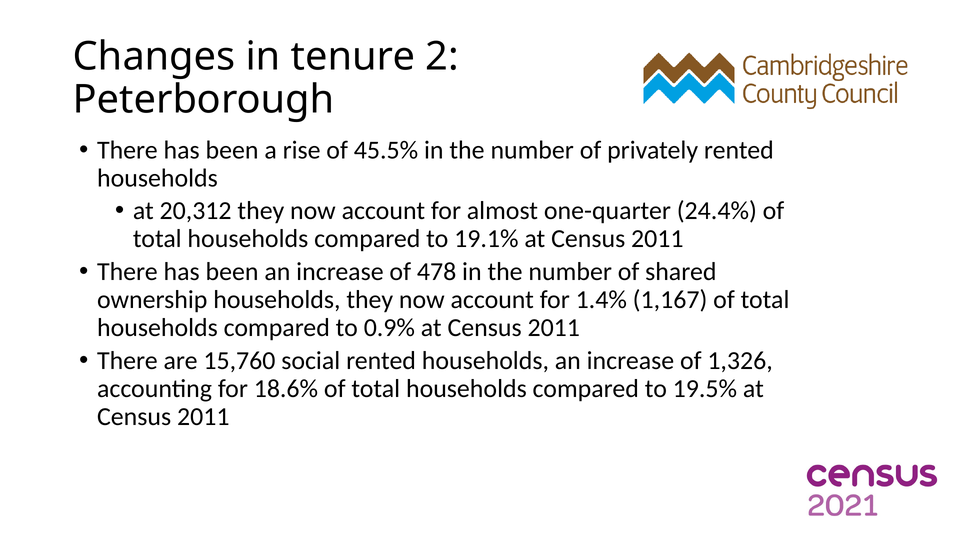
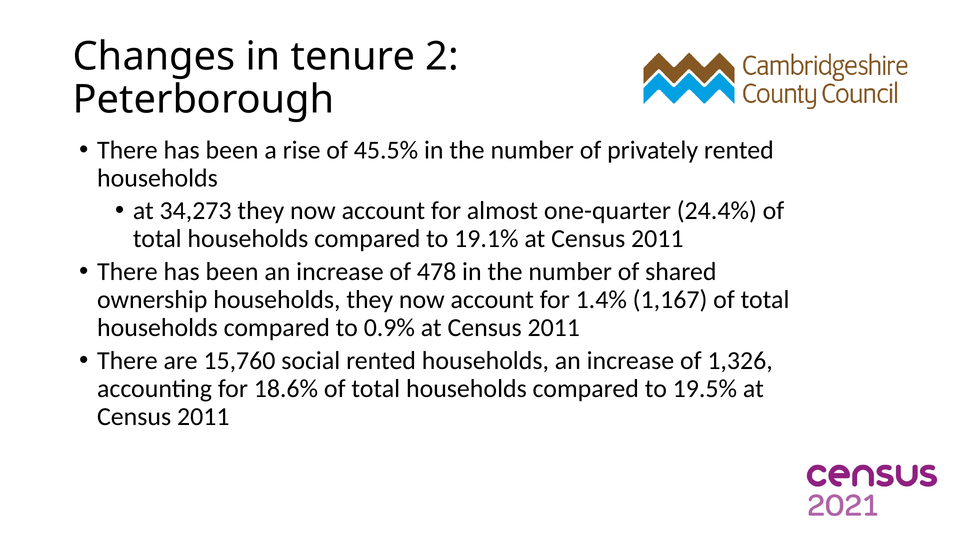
20,312: 20,312 -> 34,273
